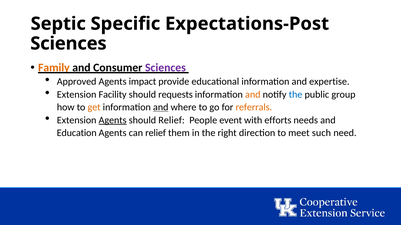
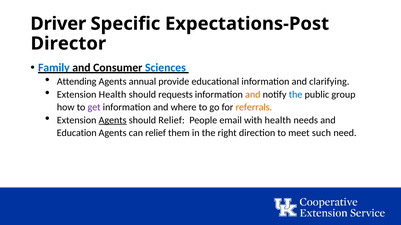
Septic: Septic -> Driver
Sciences at (68, 44): Sciences -> Director
Family colour: orange -> blue
Sciences at (165, 68) colour: purple -> blue
Approved: Approved -> Attending
impact: impact -> annual
expertise: expertise -> clarifying
Extension Facility: Facility -> Health
get colour: orange -> purple
and at (161, 107) underline: present -> none
event: event -> email
with efforts: efforts -> health
